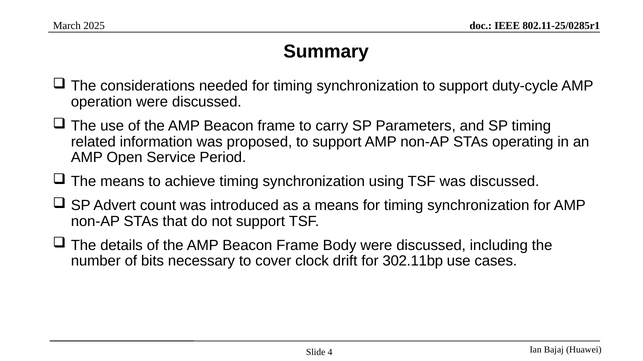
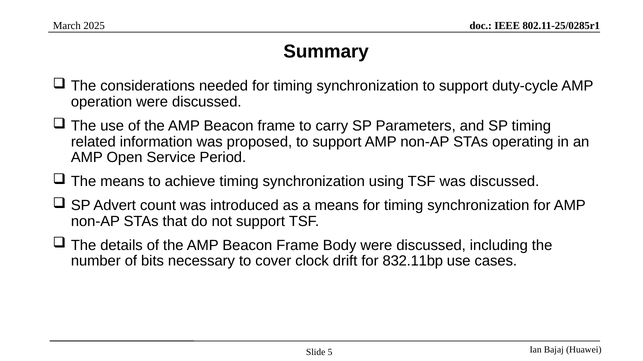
302.11bp: 302.11bp -> 832.11bp
4: 4 -> 5
